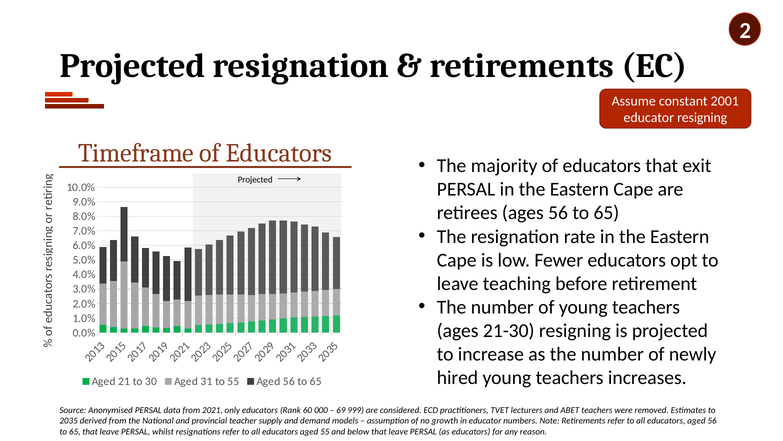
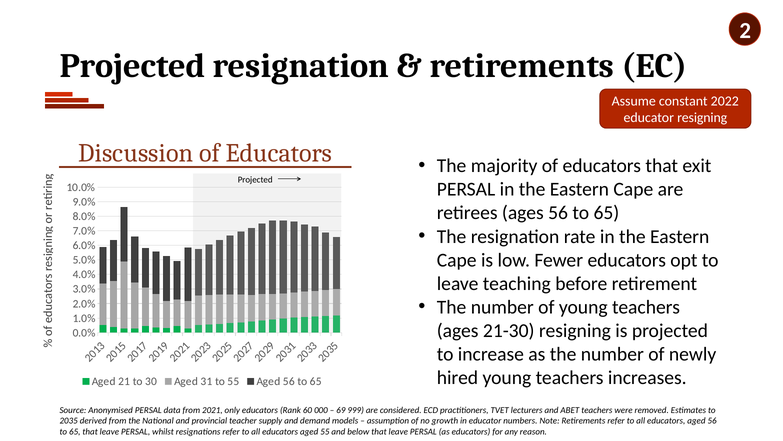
2001: 2001 -> 2022
Timeframe: Timeframe -> Discussion
